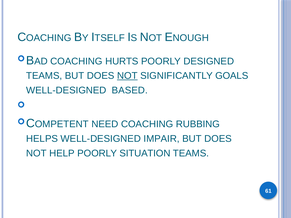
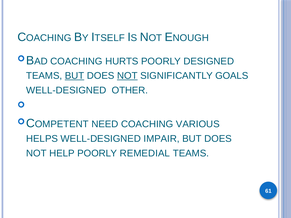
BUT at (75, 76) underline: none -> present
BASED: BASED -> OTHER
RUBBING: RUBBING -> VARIOUS
SITUATION: SITUATION -> REMEDIAL
